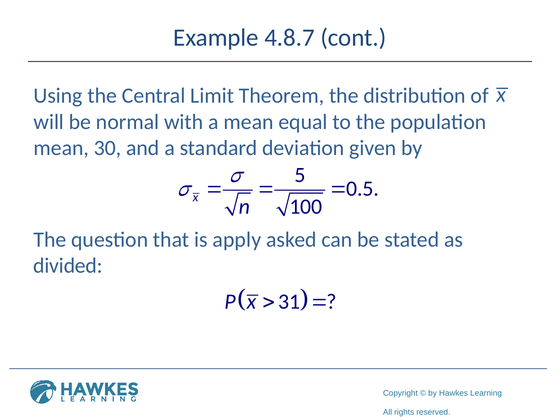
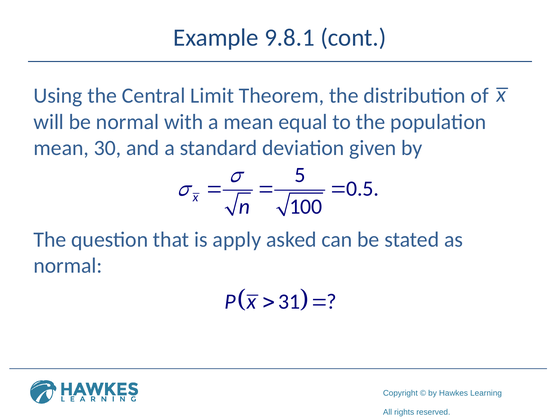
4.8.7: 4.8.7 -> 9.8.1
divided at (68, 266): divided -> normal
